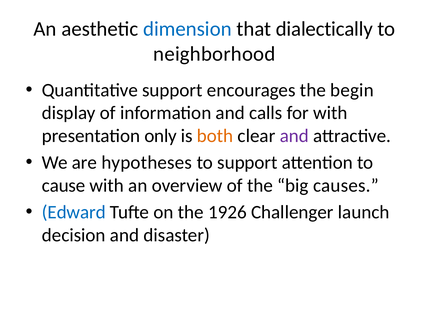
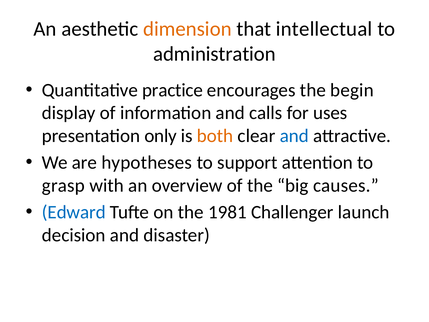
dimension colour: blue -> orange
dialectically: dialectically -> intellectual
neighborhood: neighborhood -> administration
Quantitative support: support -> practice
for with: with -> uses
and at (294, 136) colour: purple -> blue
cause: cause -> grasp
1926: 1926 -> 1981
